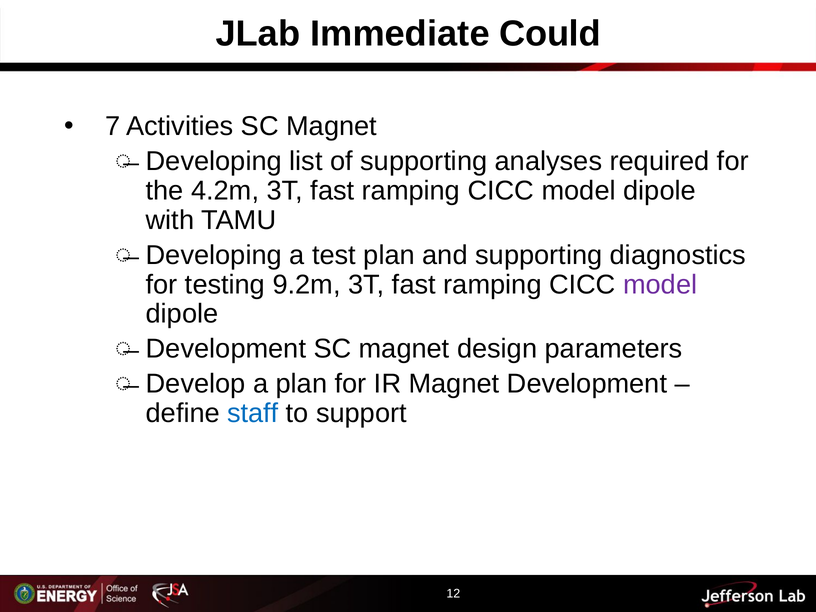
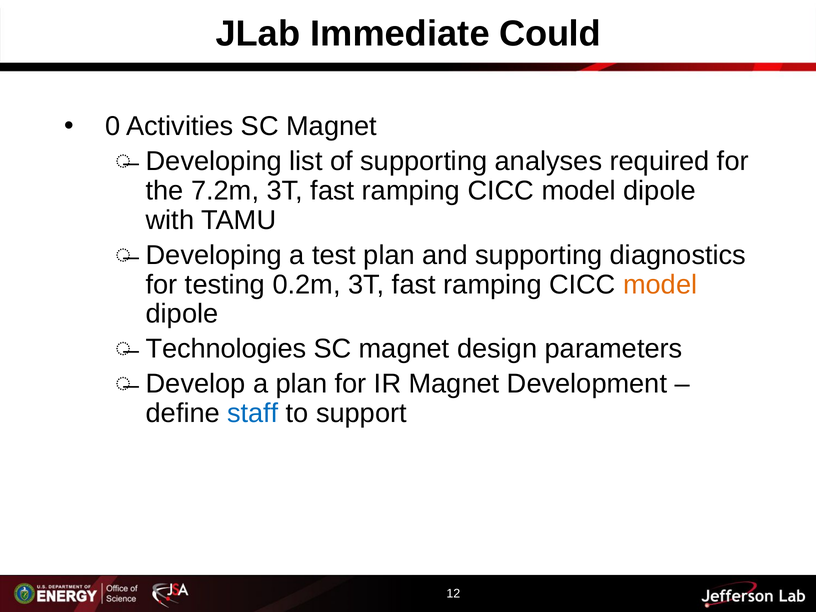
7: 7 -> 0
4.2m: 4.2m -> 7.2m
9.2m: 9.2m -> 0.2m
model at (660, 285) colour: purple -> orange
Development at (226, 349): Development -> Technologies
